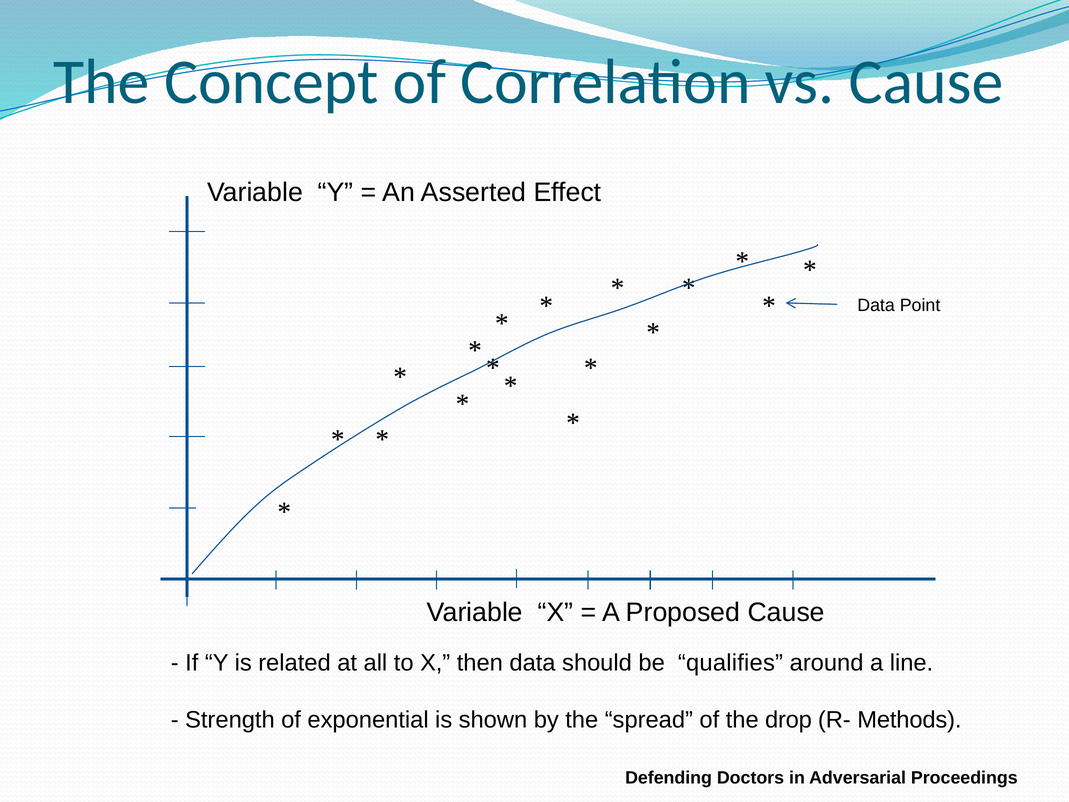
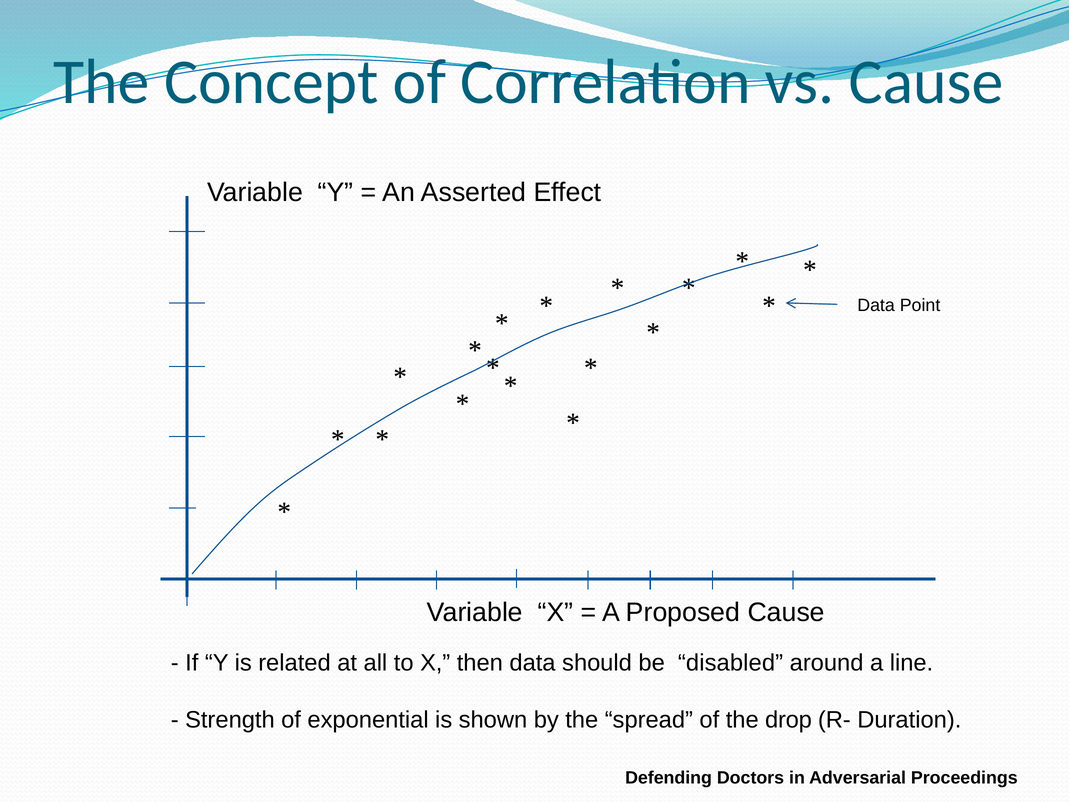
qualifies: qualifies -> disabled
Methods: Methods -> Duration
